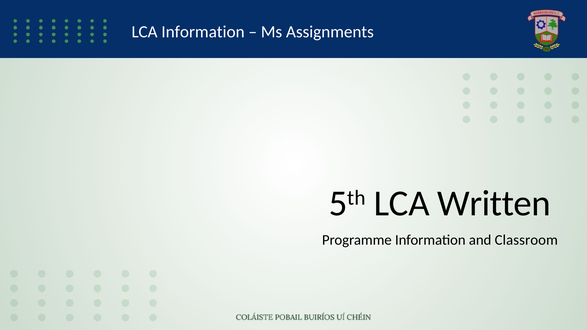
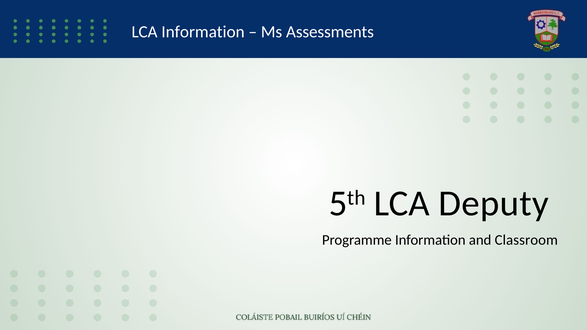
Assignments: Assignments -> Assessments
Written: Written -> Deputy
